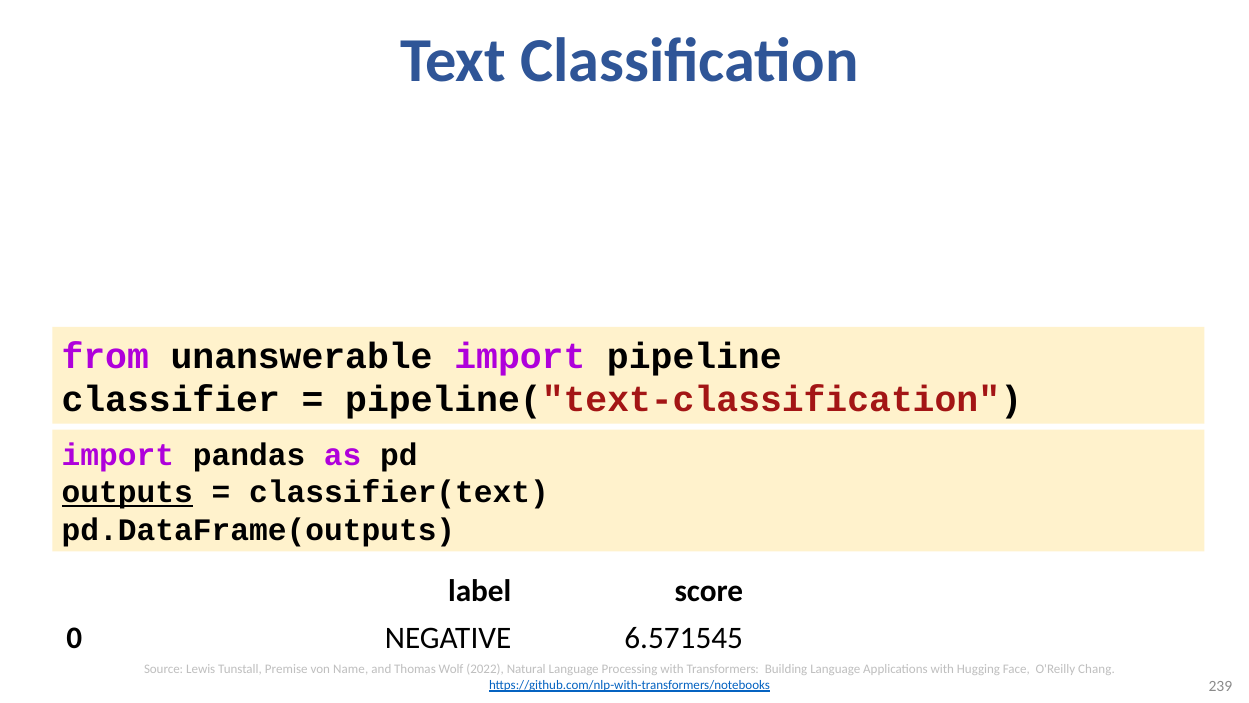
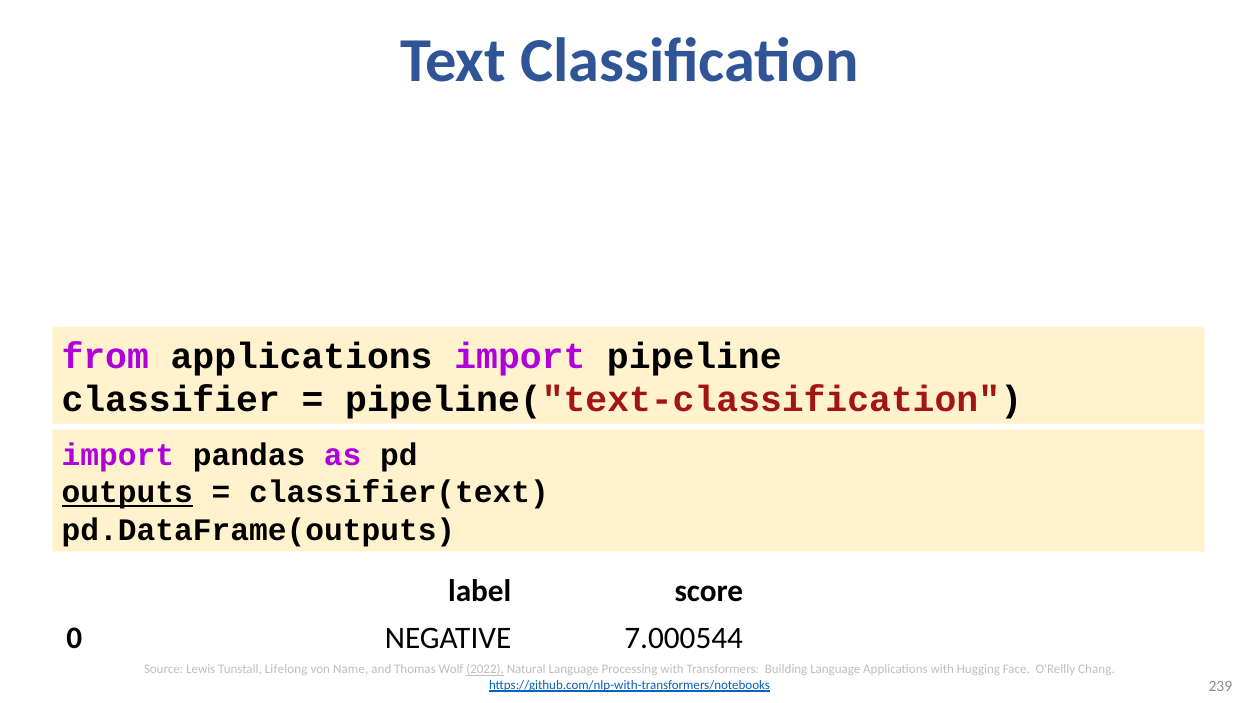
from unanswerable: unanswerable -> applications
6.571545: 6.571545 -> 7.000544
Premise: Premise -> Lifelong
2022 underline: none -> present
